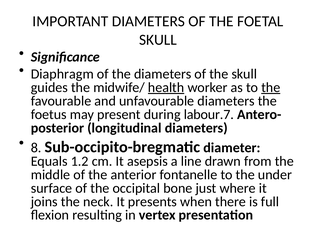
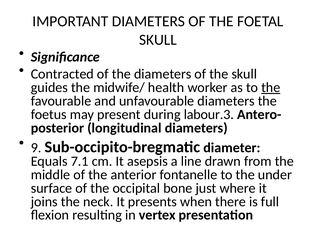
Diaphragm: Diaphragm -> Contracted
health underline: present -> none
labour.7: labour.7 -> labour.3
8: 8 -> 9
1.2: 1.2 -> 7.1
